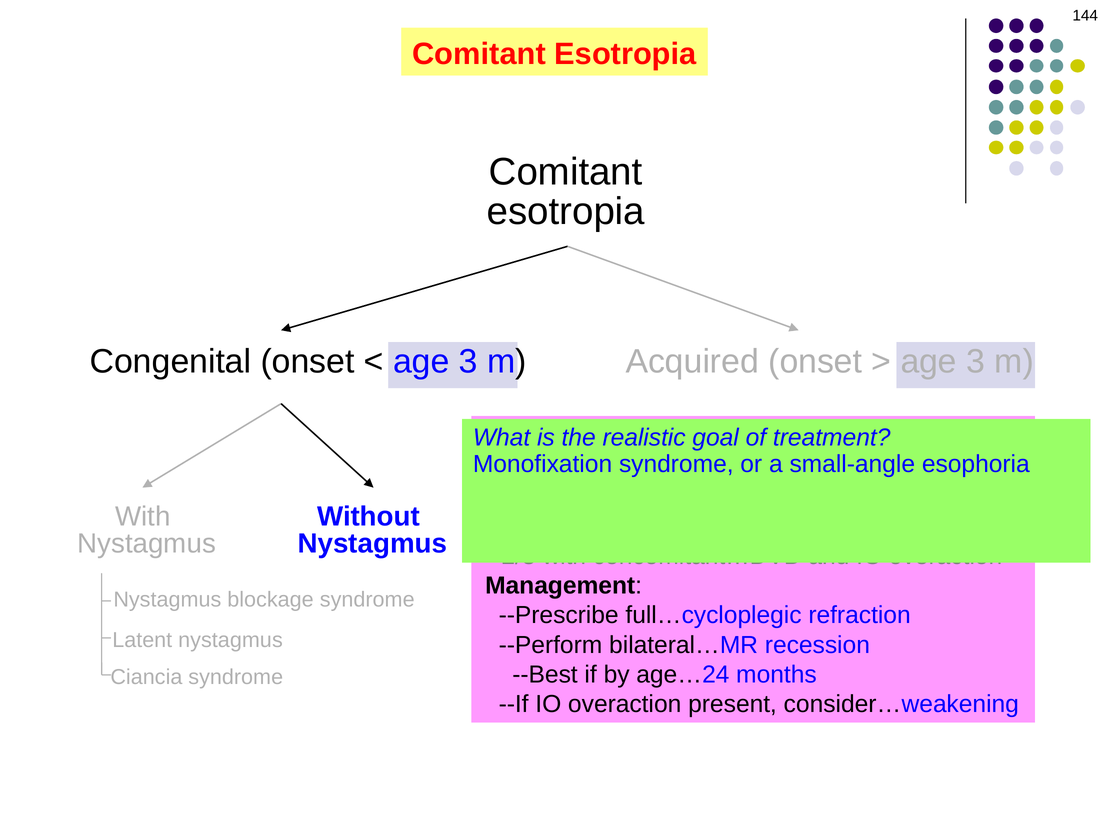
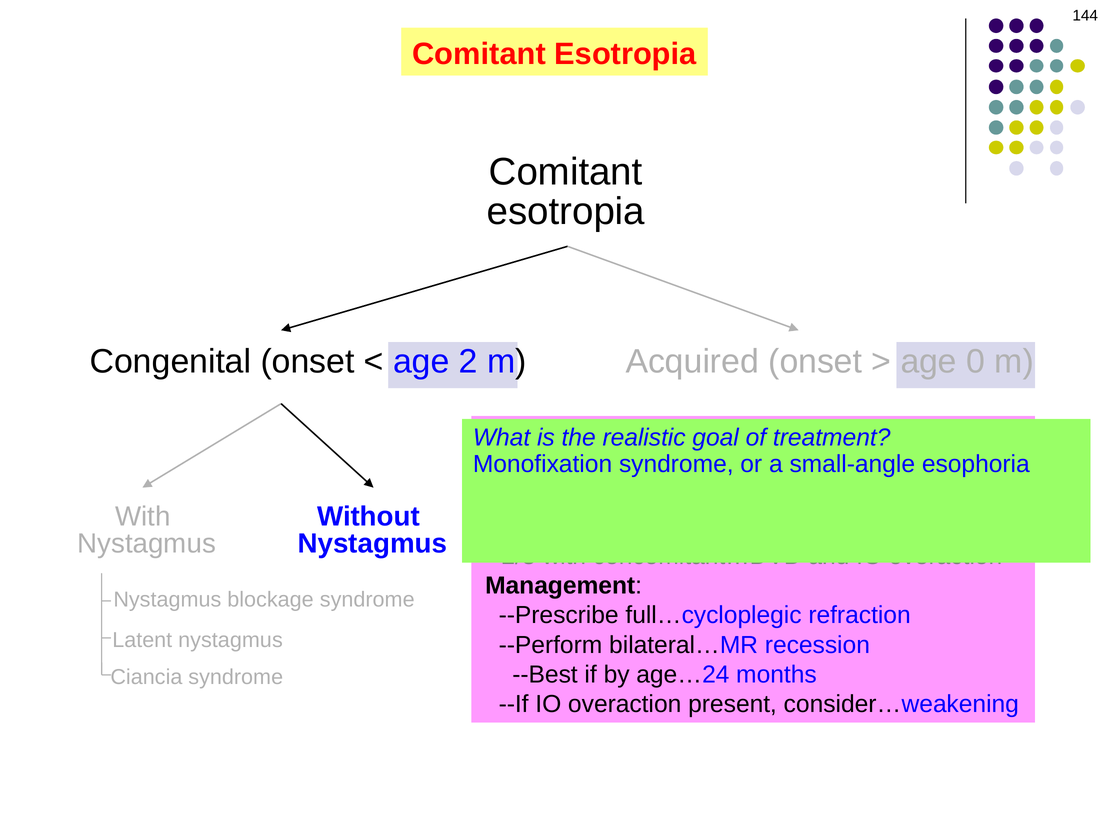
3 at (468, 362): 3 -> 2
3 at (976, 362): 3 -> 0
